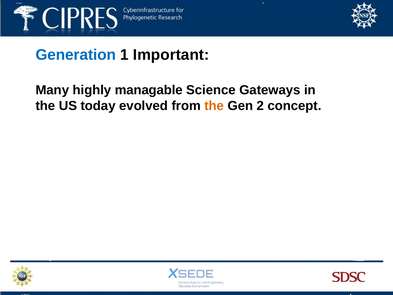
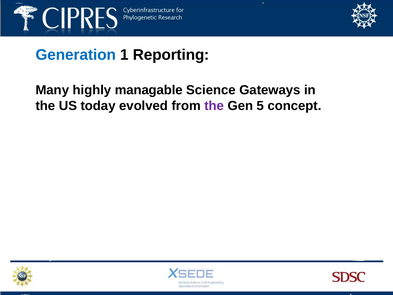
Important: Important -> Reporting
the at (214, 106) colour: orange -> purple
2: 2 -> 5
